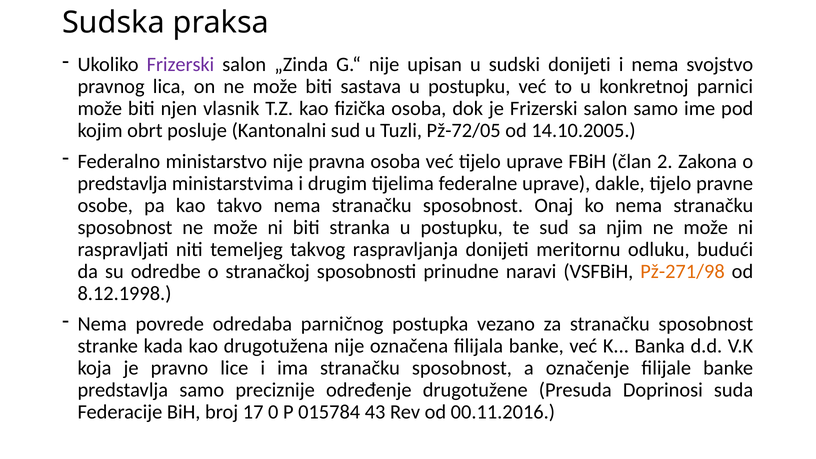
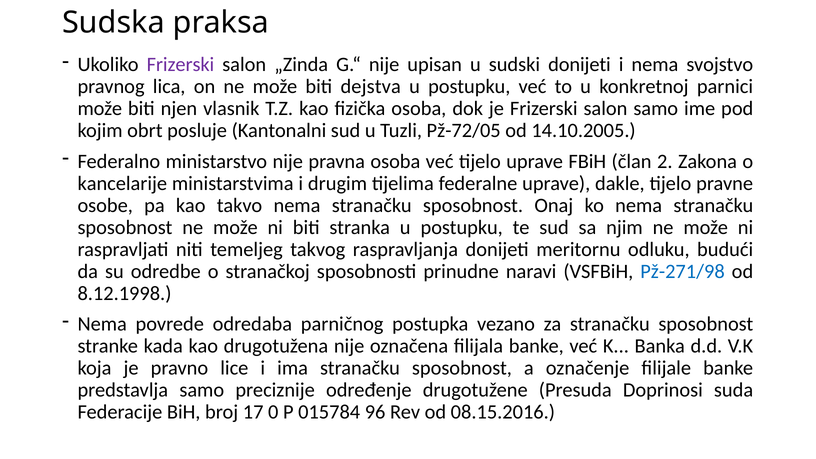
sastava: sastava -> dejstva
predstavlja at (122, 183): predstavlja -> kancelarije
Pž-271/98 colour: orange -> blue
43: 43 -> 96
00.11.2016: 00.11.2016 -> 08.15.2016
